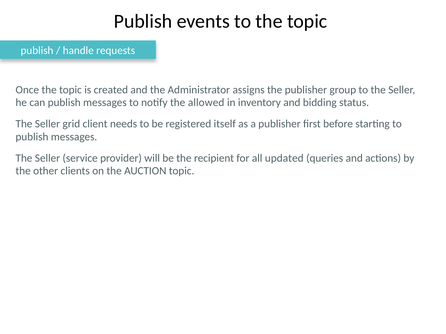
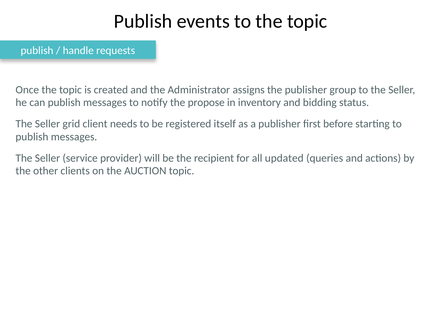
allowed: allowed -> propose
